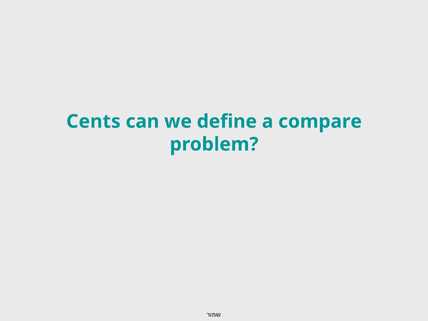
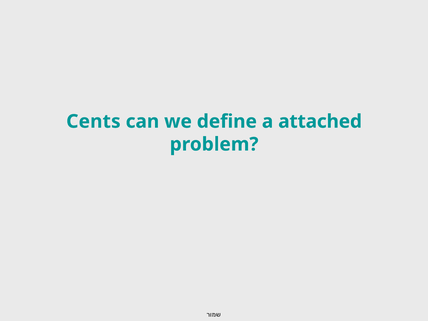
compare: compare -> attached
